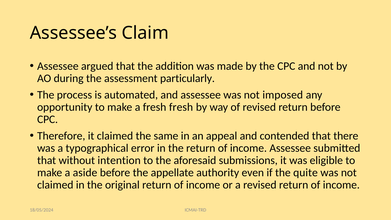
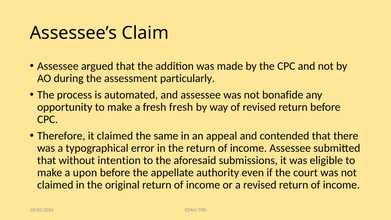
imposed: imposed -> bonafide
aside: aside -> upon
quite: quite -> court
